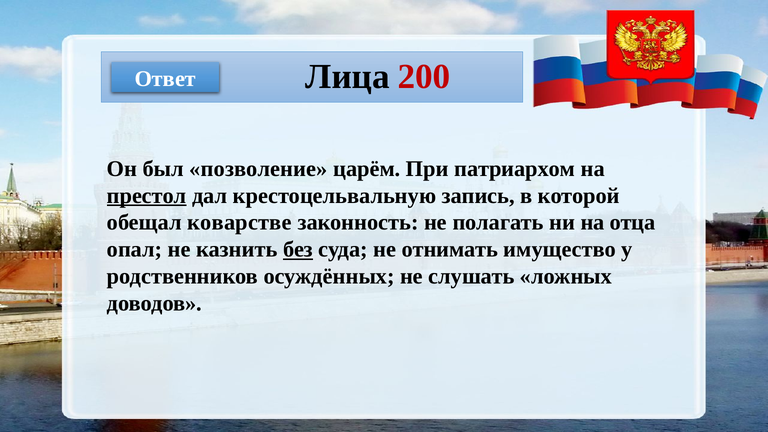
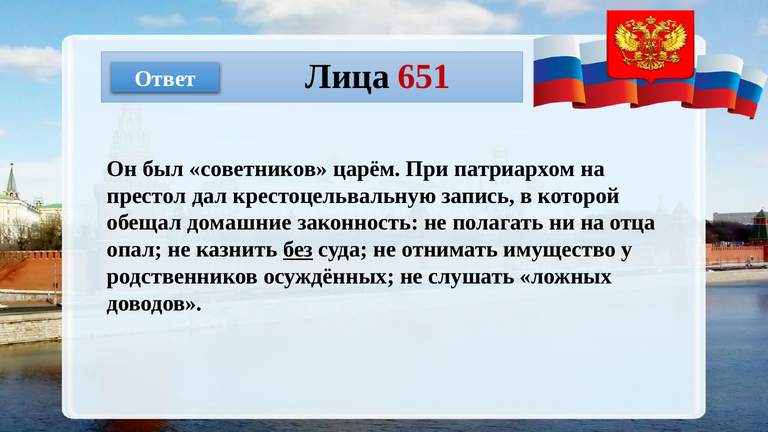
200: 200 -> 651
позволение: позволение -> советников
престол underline: present -> none
коварстве: коварстве -> домашние
